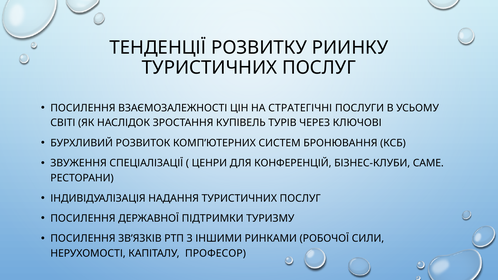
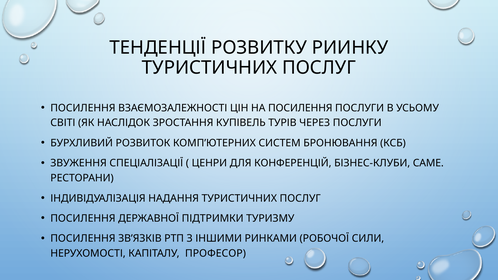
НА СТРАТЕГІЧНІ: СТРАТЕГІЧНІ -> ПОСИЛЕННЯ
ЧЕРЕЗ КЛЮЧОВІ: КЛЮЧОВІ -> ПОСЛУГИ
